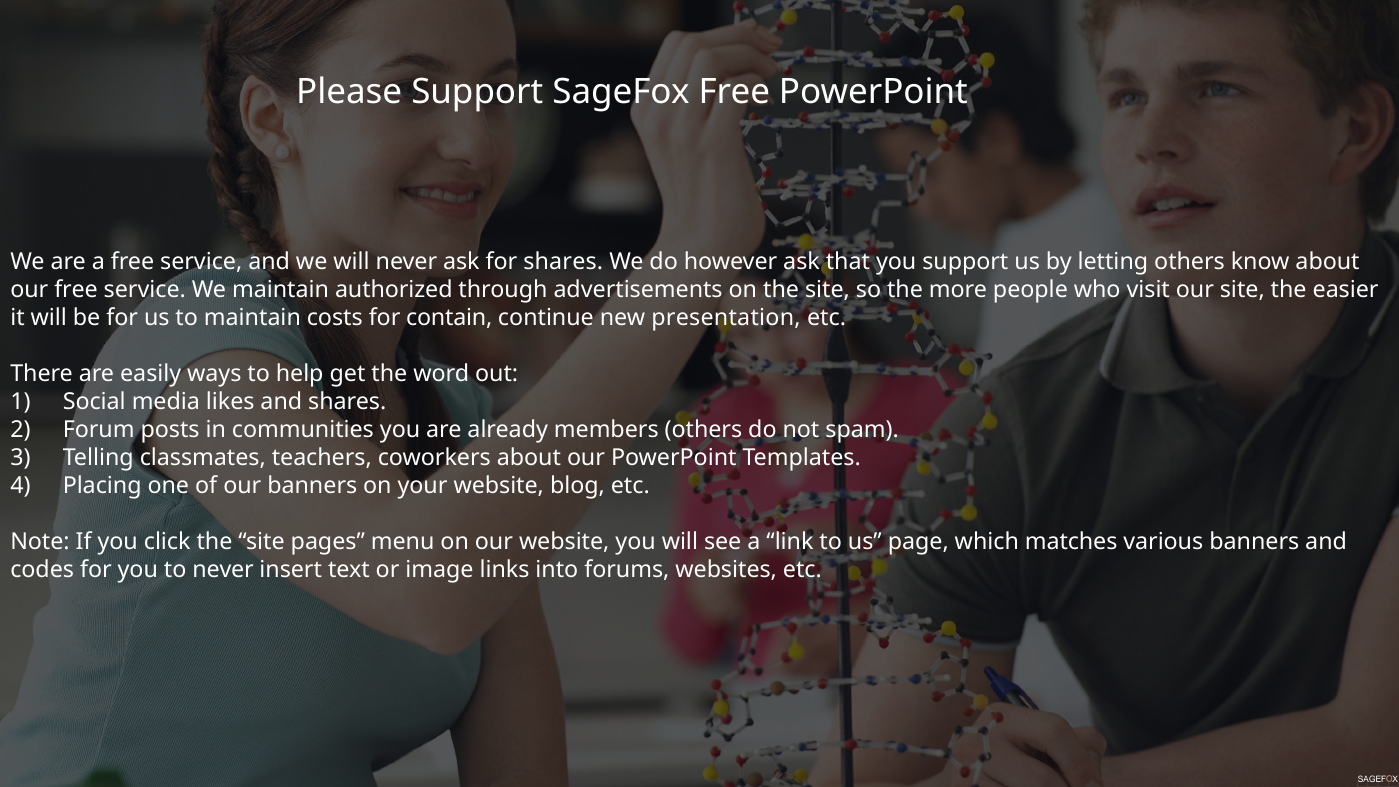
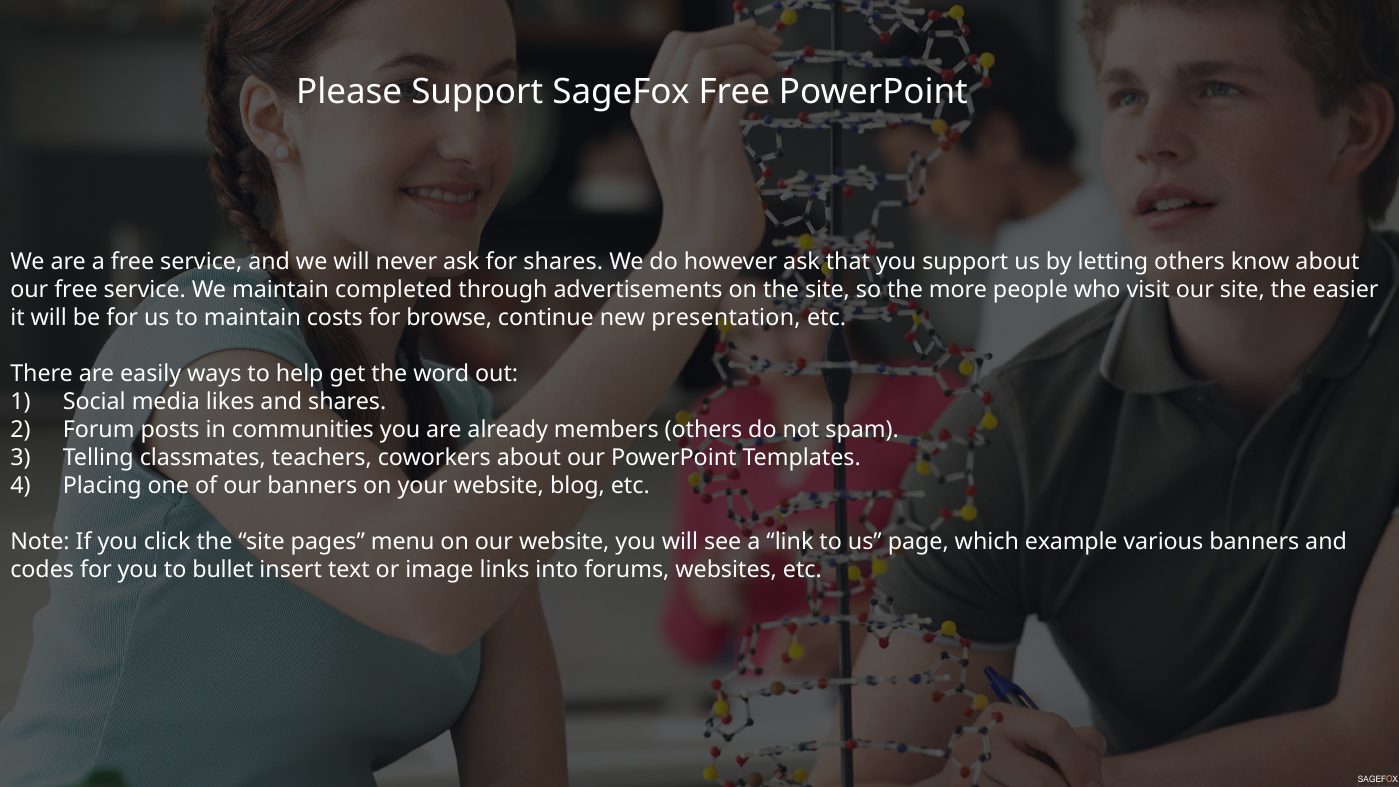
authorized: authorized -> completed
contain: contain -> browse
matches: matches -> example
to never: never -> bullet
